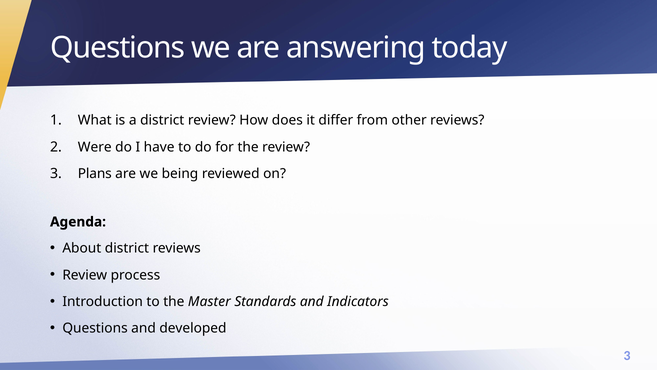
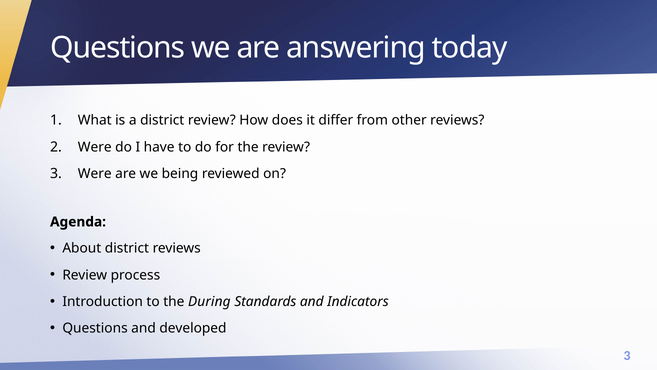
Plans at (95, 173): Plans -> Were
Master: Master -> During
